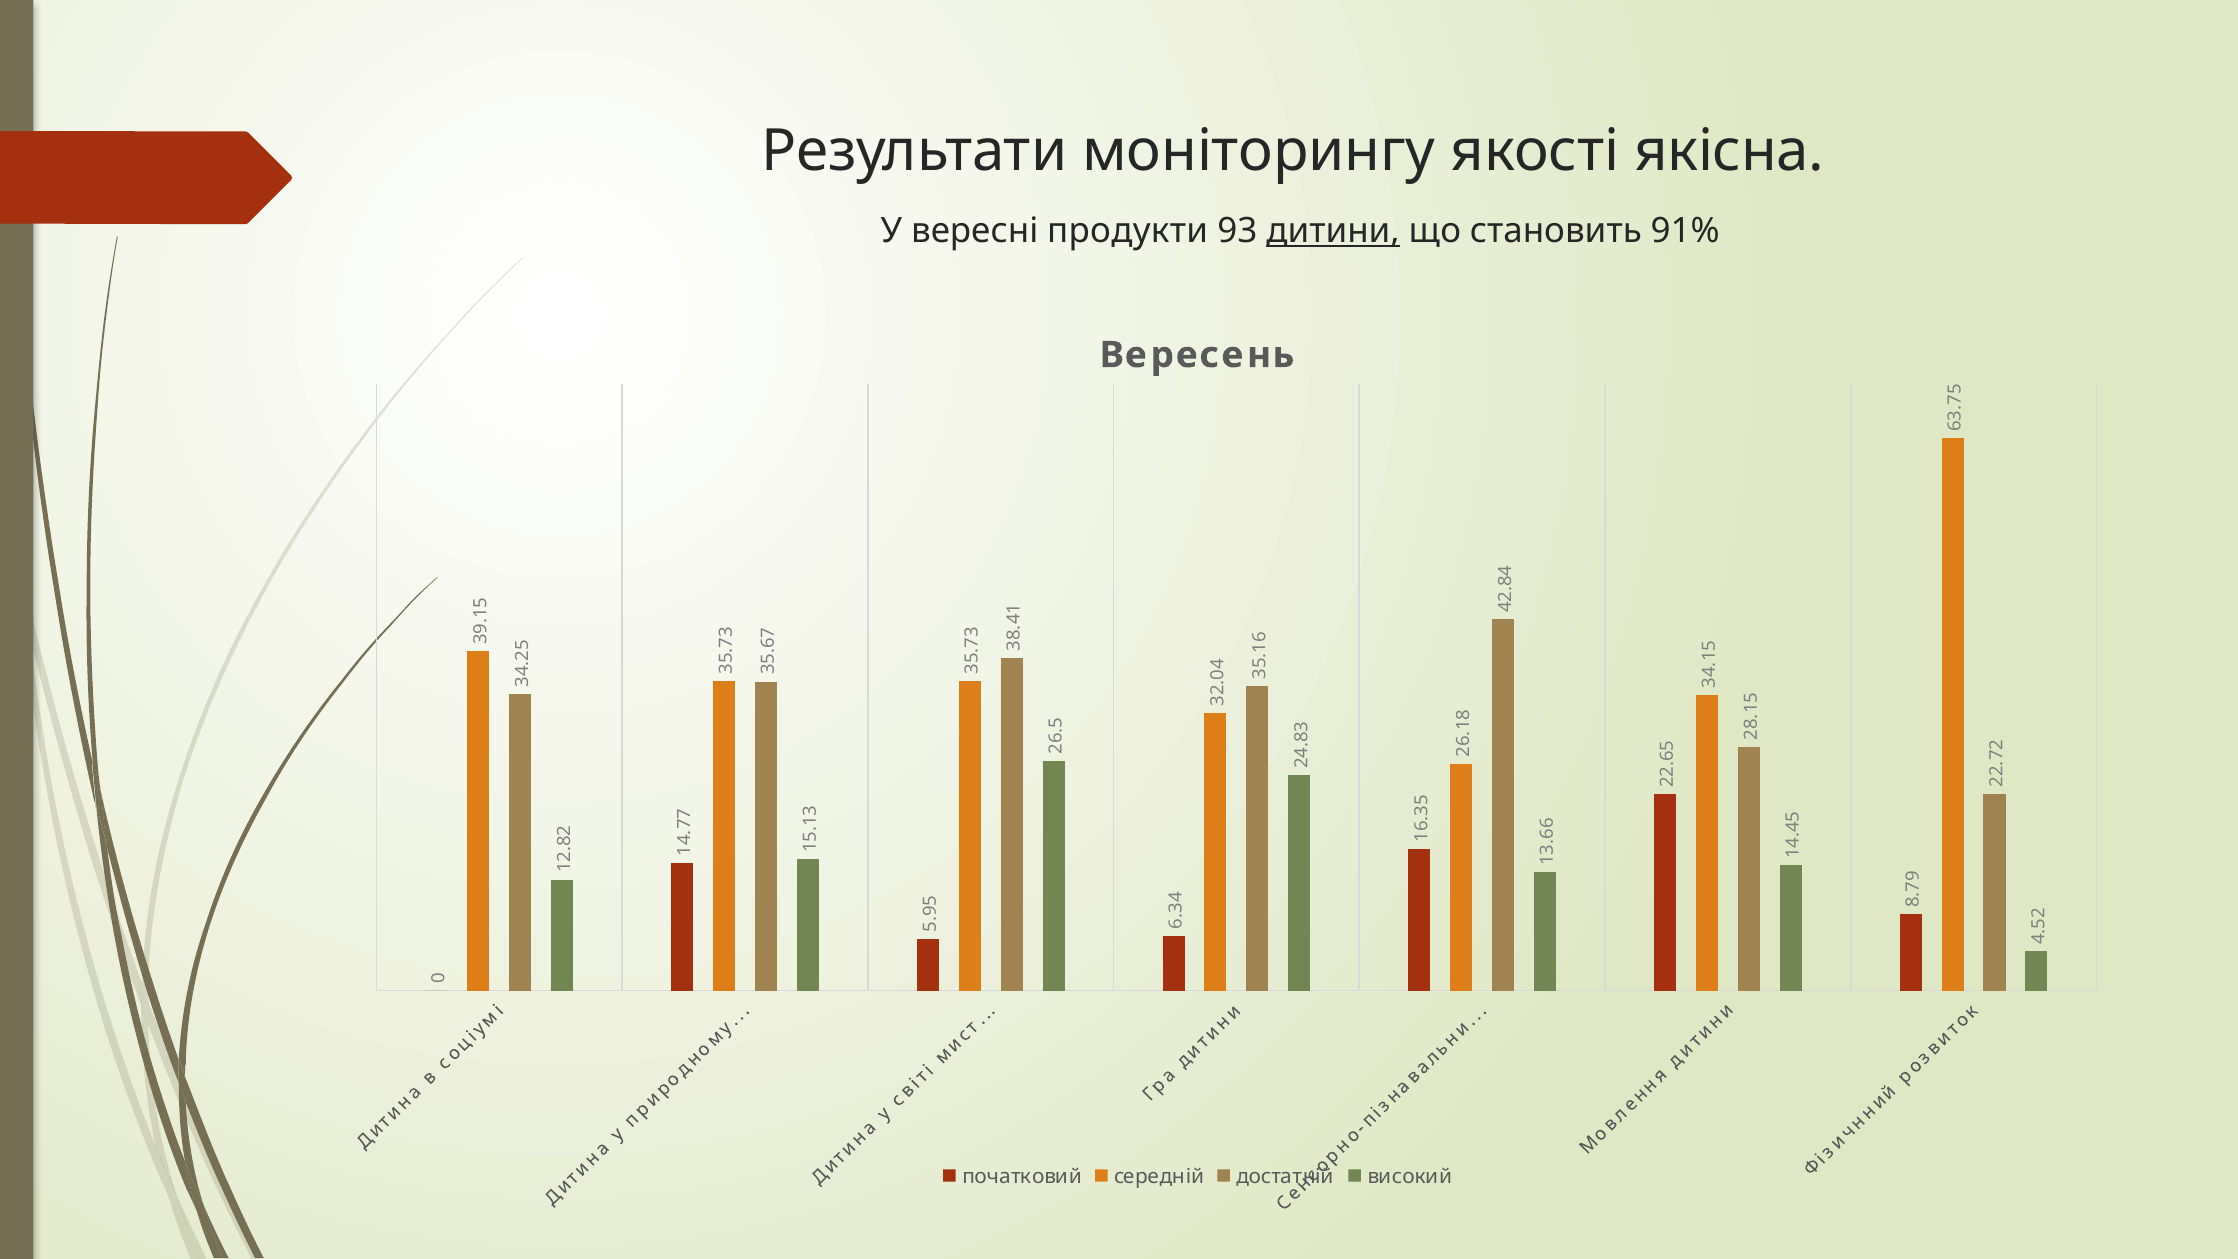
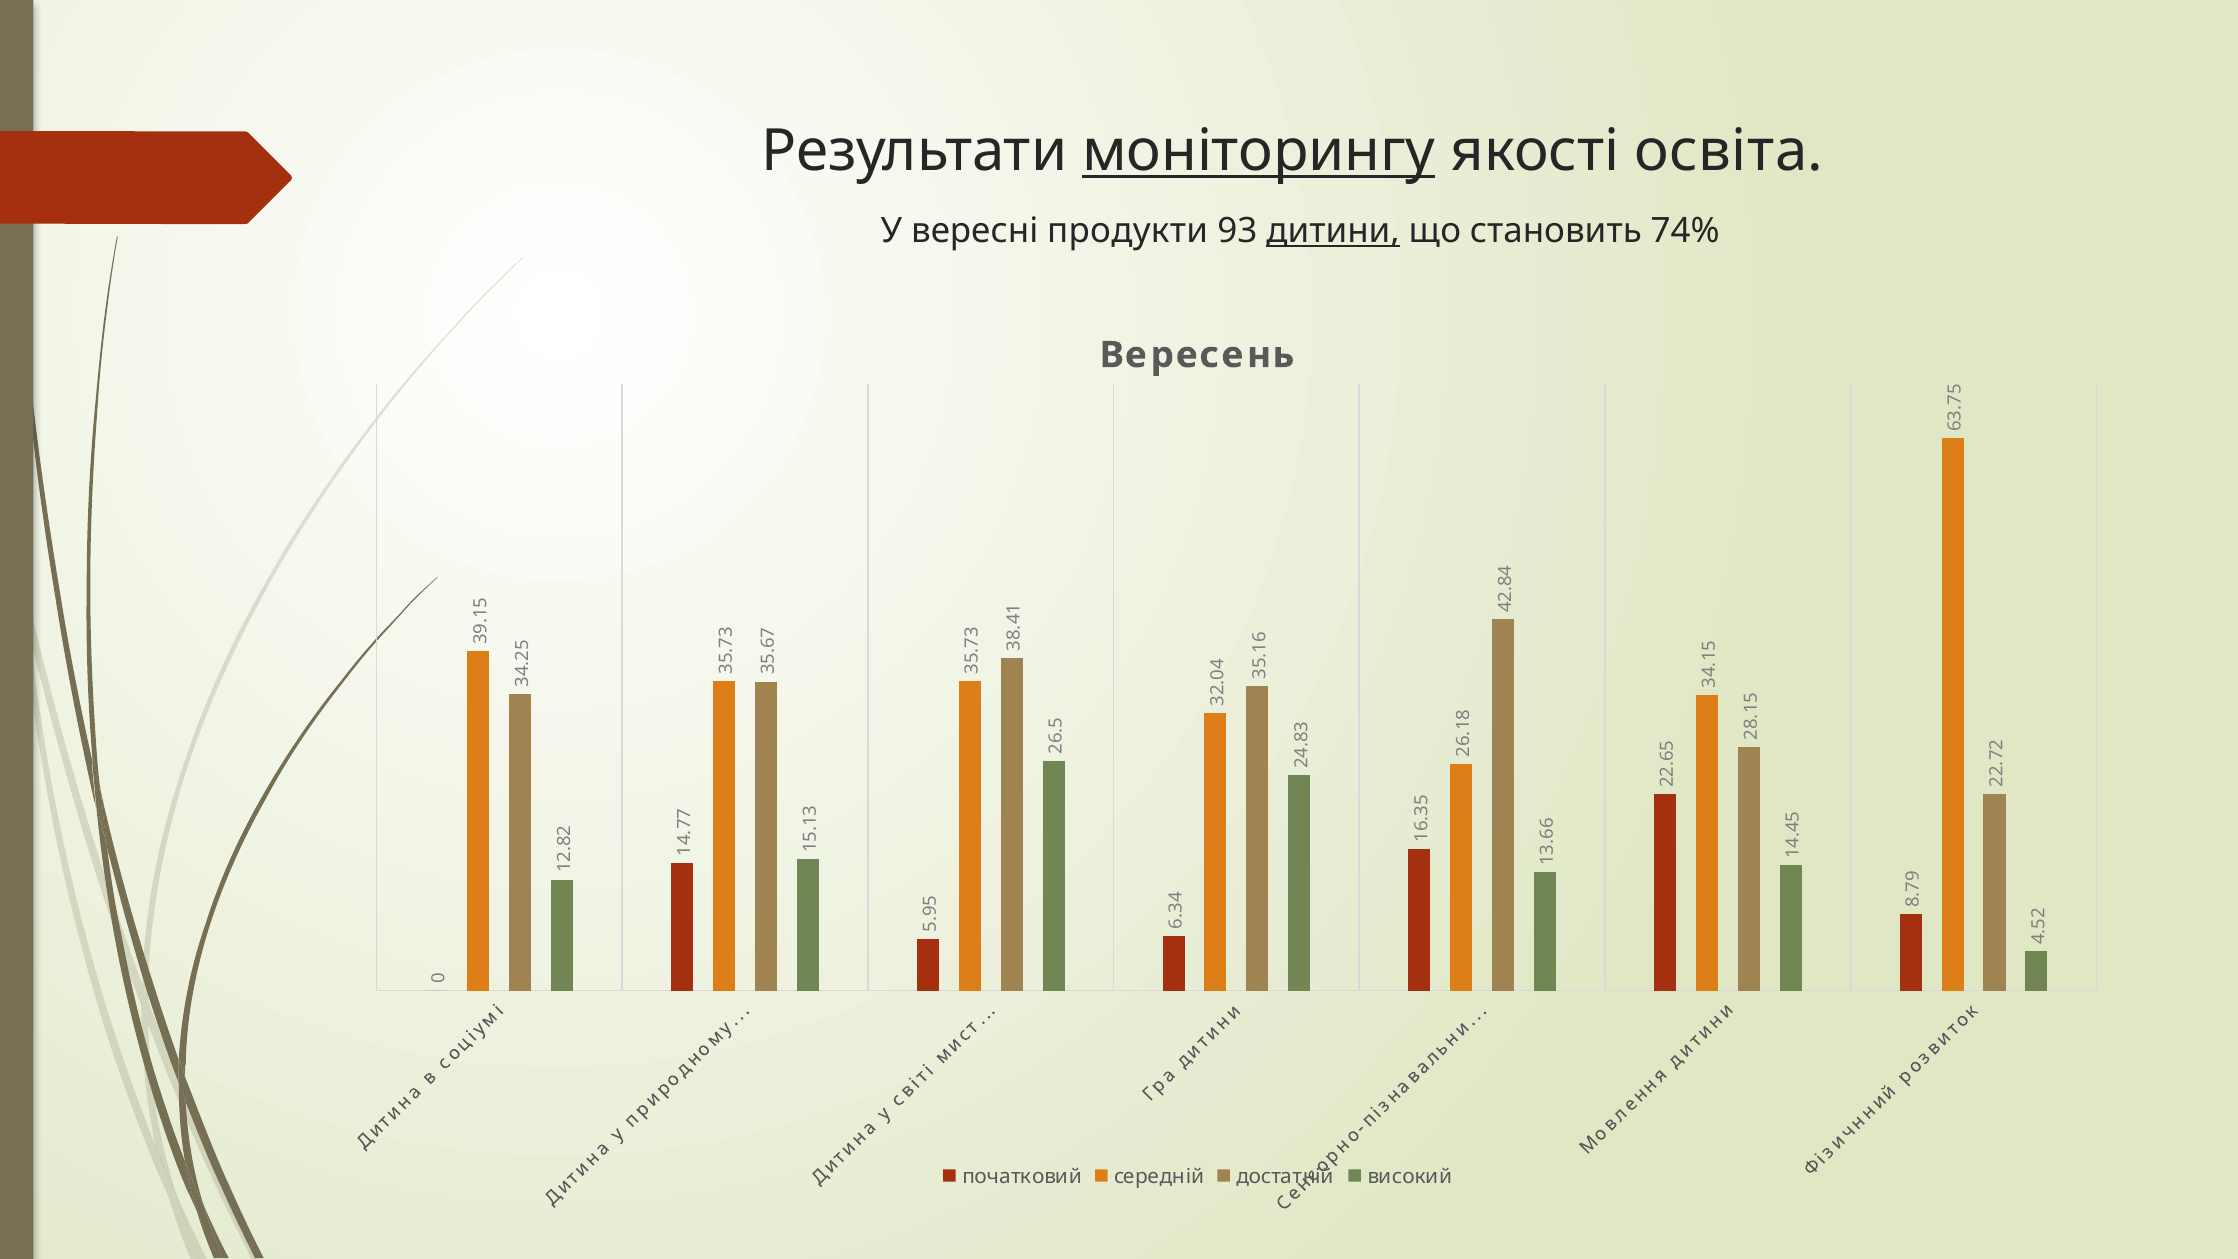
моніторингу underline: none -> present
якісна: якісна -> освіта
91%: 91% -> 74%
